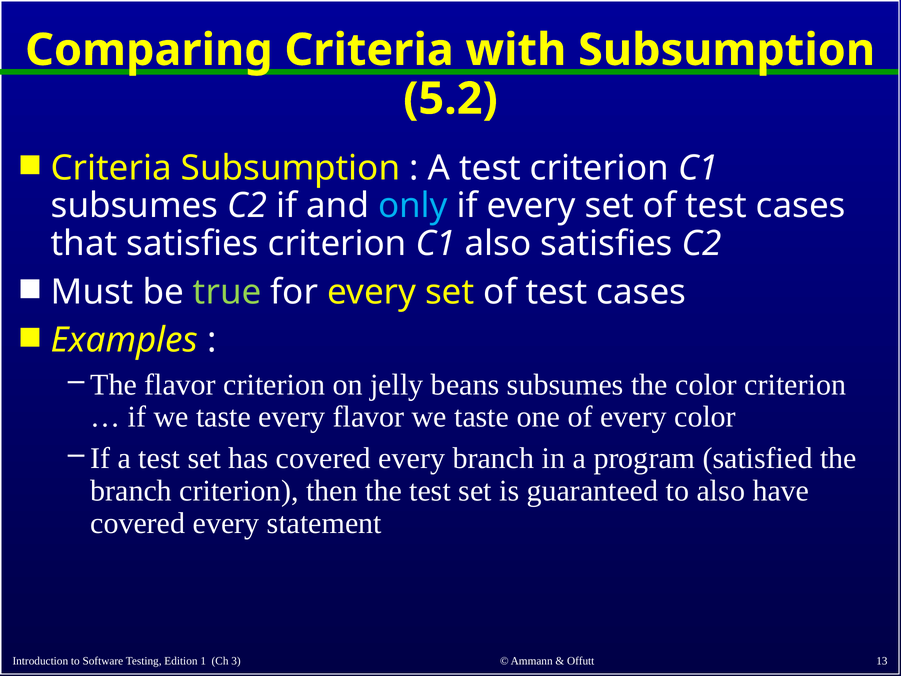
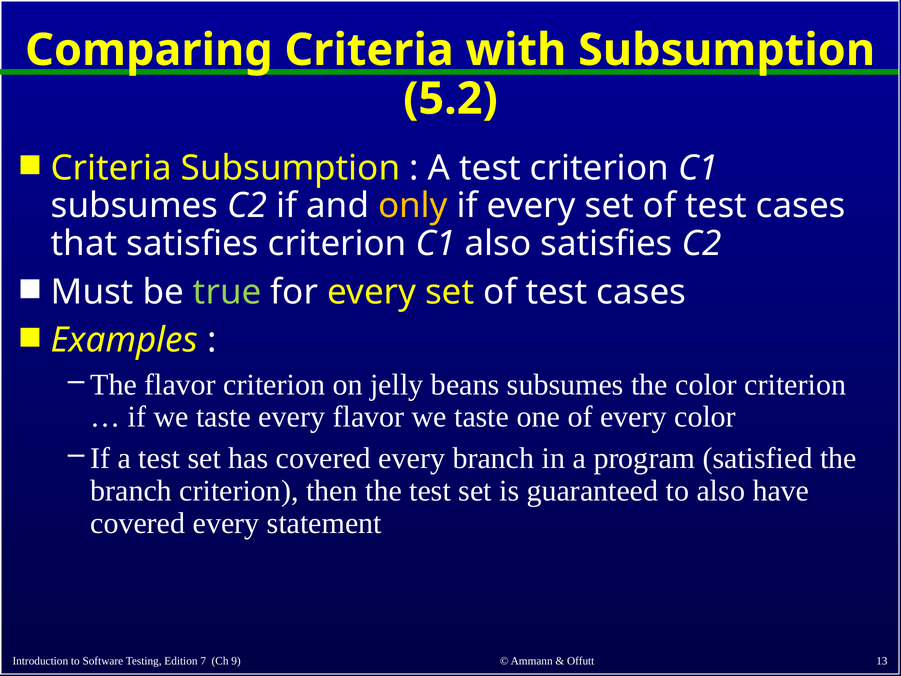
only colour: light blue -> yellow
1: 1 -> 7
3: 3 -> 9
